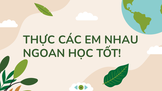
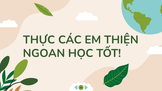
NHAU: NHAU -> THIỆN
